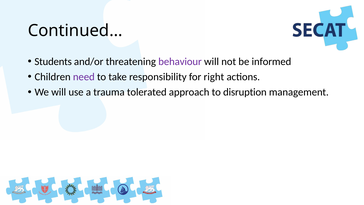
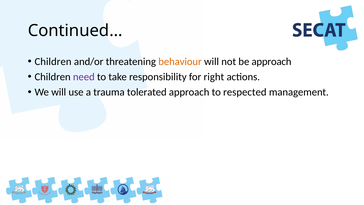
Students at (53, 62): Students -> Children
behaviour colour: purple -> orange
be informed: informed -> approach
disruption: disruption -> respected
